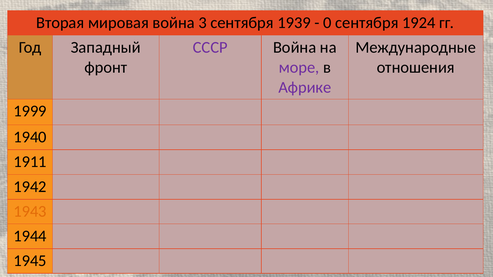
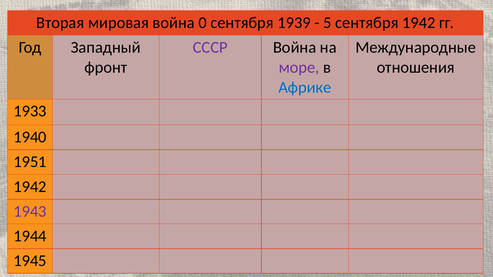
3: 3 -> 0
0: 0 -> 5
сентября 1924: 1924 -> 1942
Африке colour: purple -> blue
1999: 1999 -> 1933
1911: 1911 -> 1951
1943 colour: orange -> purple
